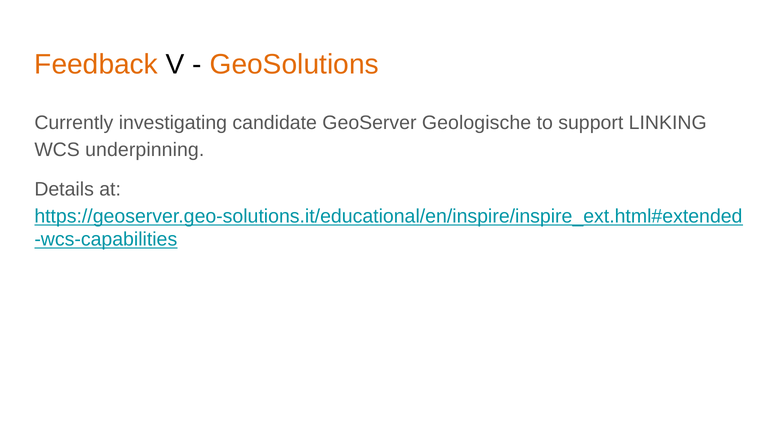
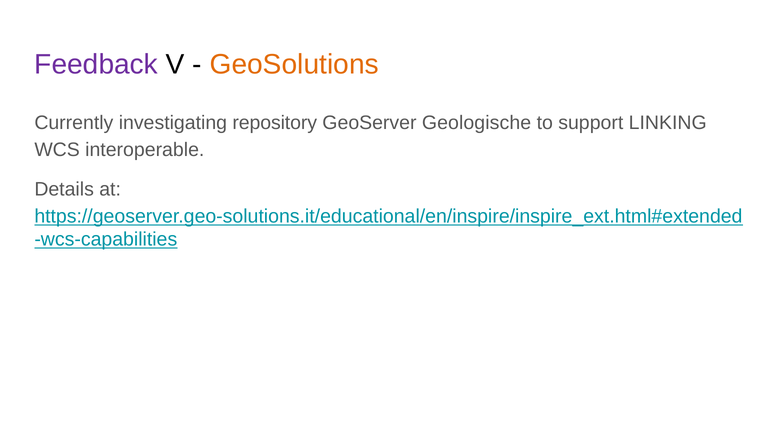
Feedback colour: orange -> purple
candidate: candidate -> repository
underpinning: underpinning -> interoperable
